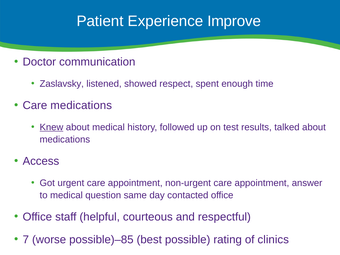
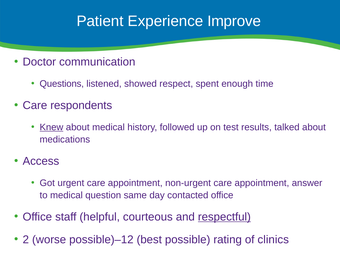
Zaslavsky: Zaslavsky -> Questions
Care medications: medications -> respondents
respectful underline: none -> present
7: 7 -> 2
possible)–85: possible)–85 -> possible)–12
